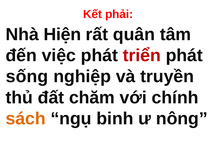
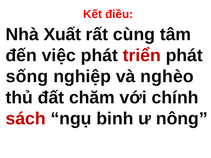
phải: phải -> điều
Hiện: Hiện -> Xuất
quân: quân -> cùng
truyền: truyền -> nghèo
sách colour: orange -> red
